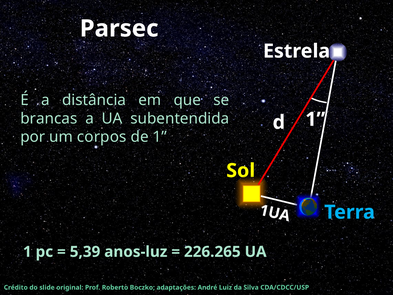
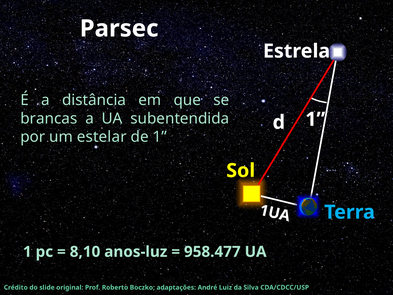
corpos: corpos -> estelar
5,39: 5,39 -> 8,10
226.265: 226.265 -> 958.477
